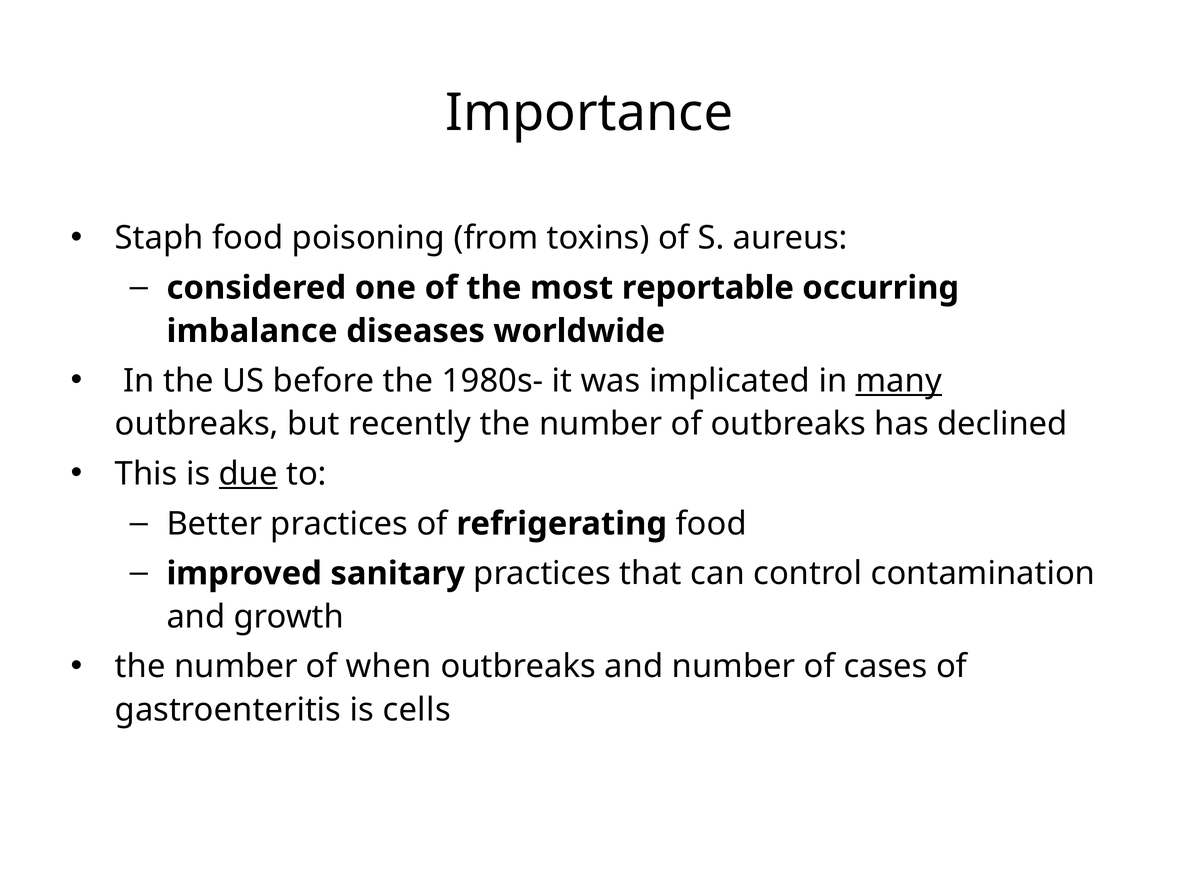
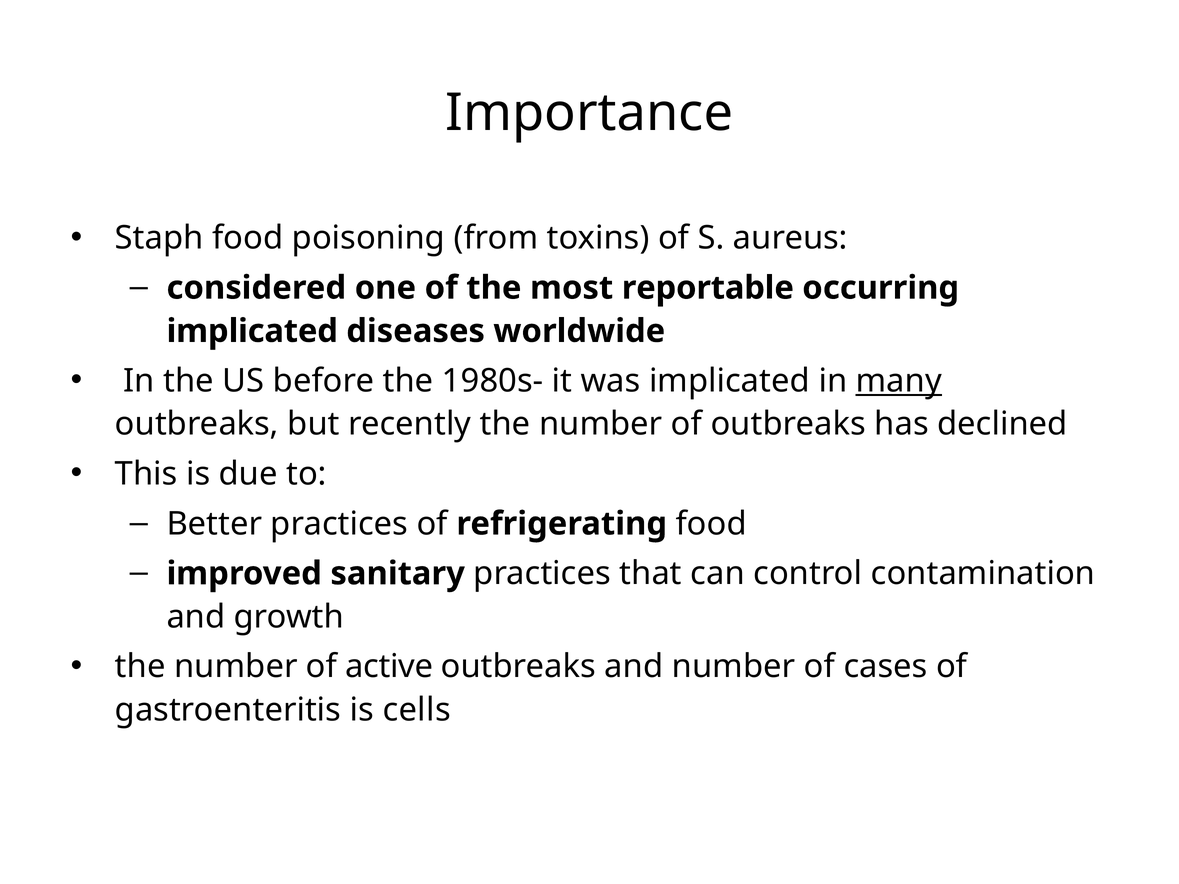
imbalance at (252, 331): imbalance -> implicated
due underline: present -> none
when: when -> active
